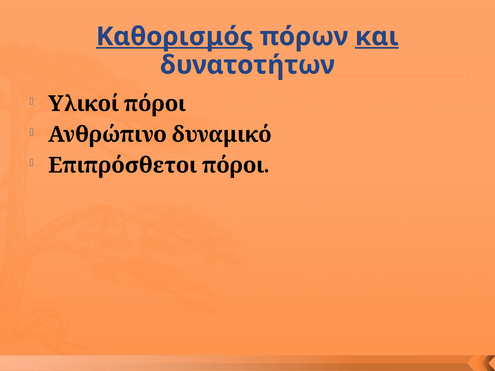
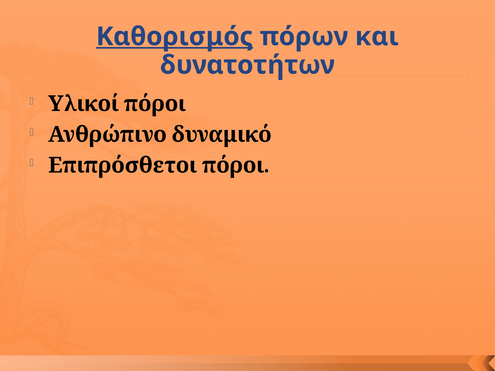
και underline: present -> none
